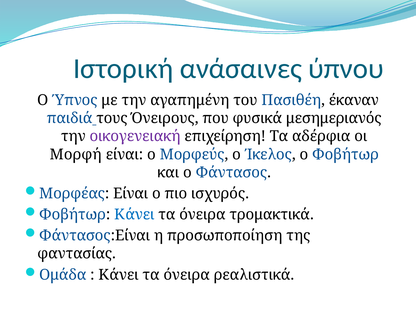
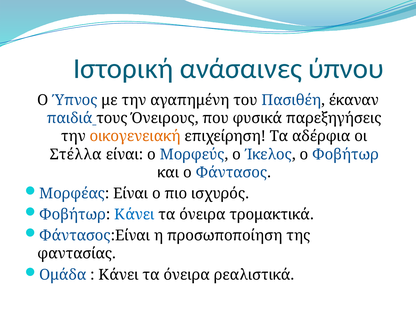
μεσημεριανός: μεσημεριανός -> παρεξηγήσεις
οικογενειακή colour: purple -> orange
Μορφή: Μορφή -> Στέλλα
